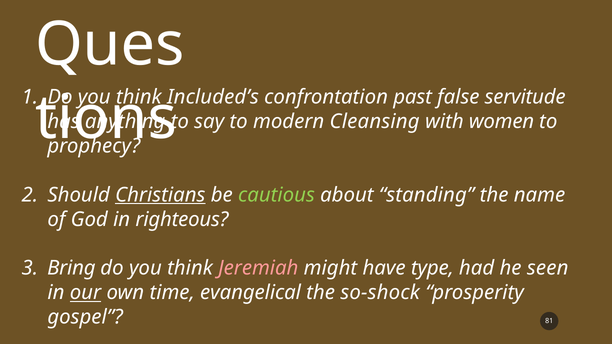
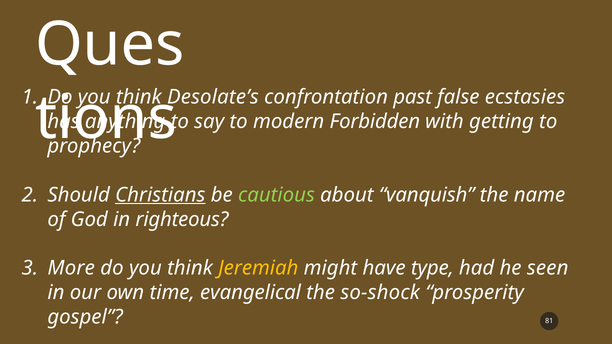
Included’s: Included’s -> Desolate’s
servitude: servitude -> ecstasies
Cleansing: Cleansing -> Forbidden
women: women -> getting
standing: standing -> vanquish
Bring: Bring -> More
Jeremiah colour: pink -> yellow
our underline: present -> none
